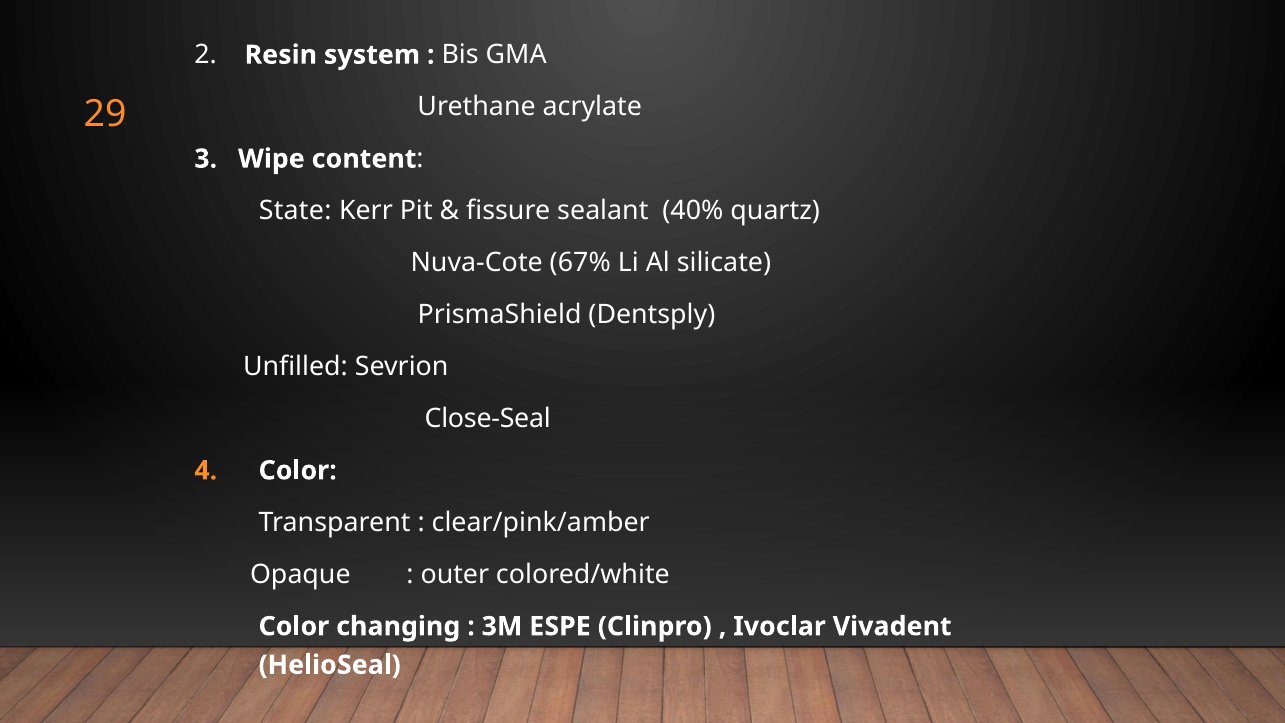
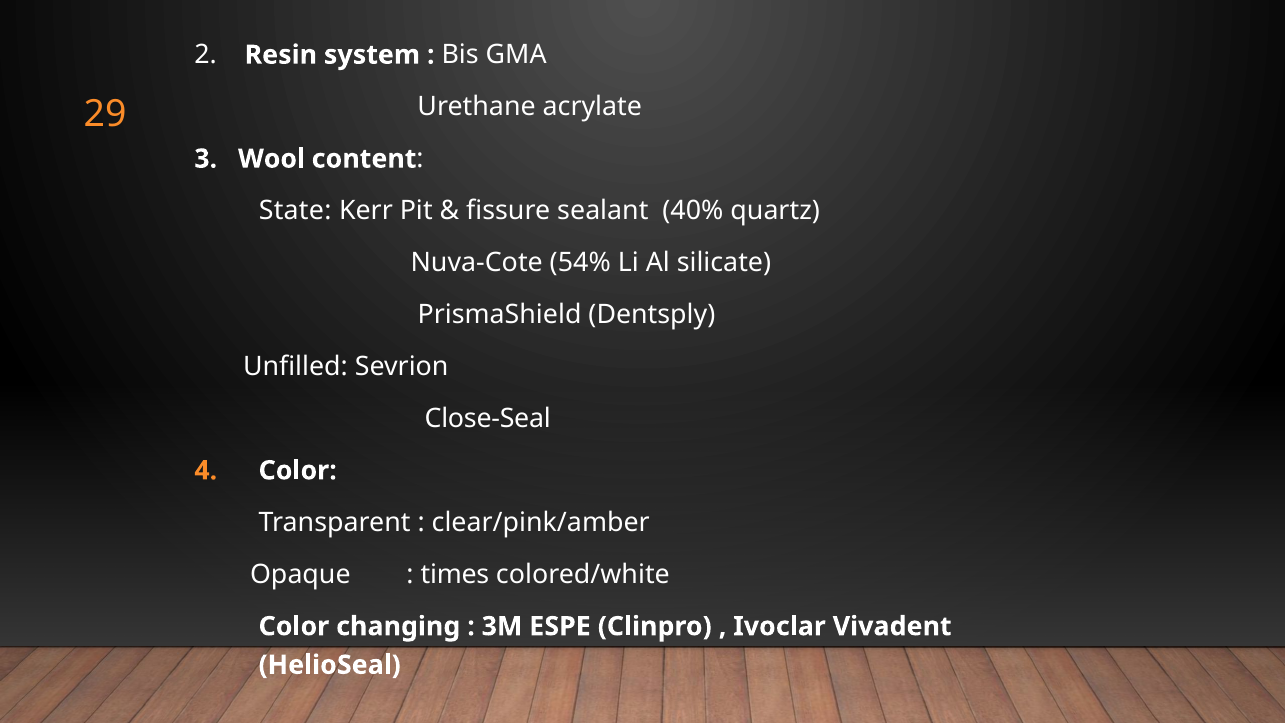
Wipe: Wipe -> Wool
67%: 67% -> 54%
outer: outer -> times
